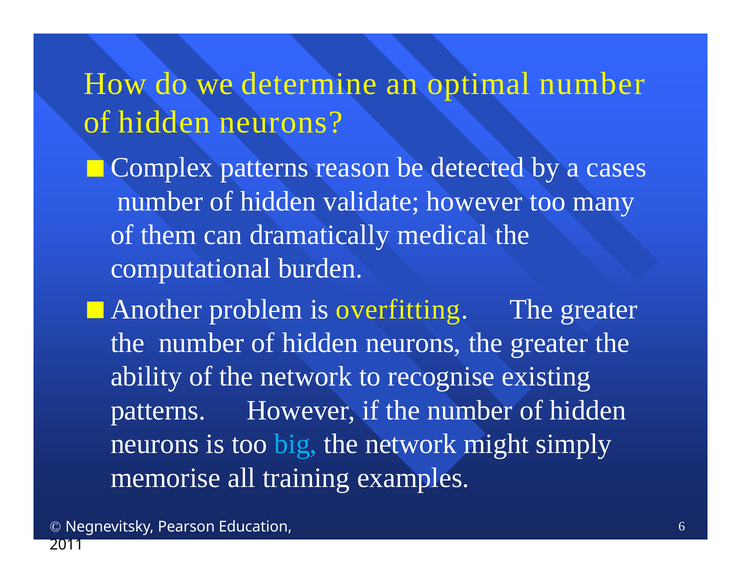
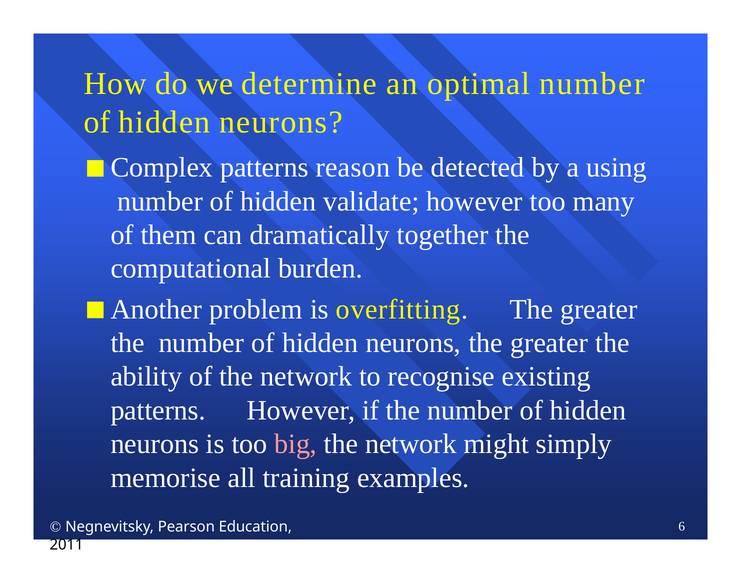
cases: cases -> using
medical: medical -> together
big colour: light blue -> pink
